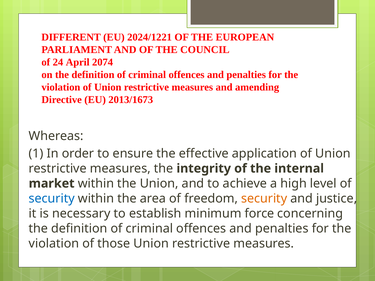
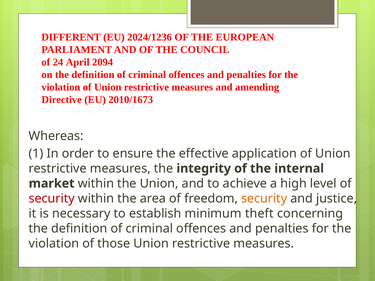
2024/1221: 2024/1221 -> 2024/1236
2074: 2074 -> 2094
2013/1673: 2013/1673 -> 2010/1673
security at (52, 199) colour: blue -> red
force: force -> theft
